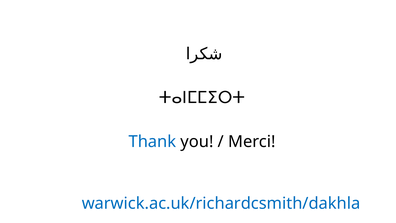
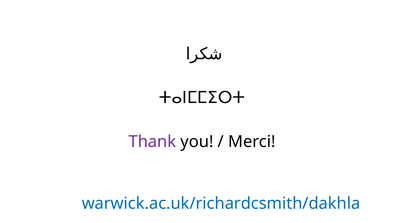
Thank colour: blue -> purple
